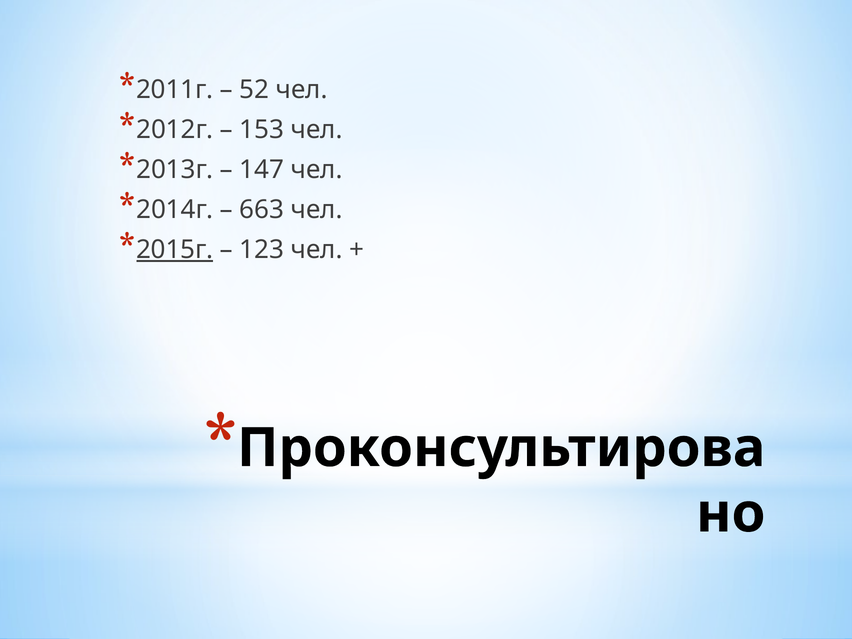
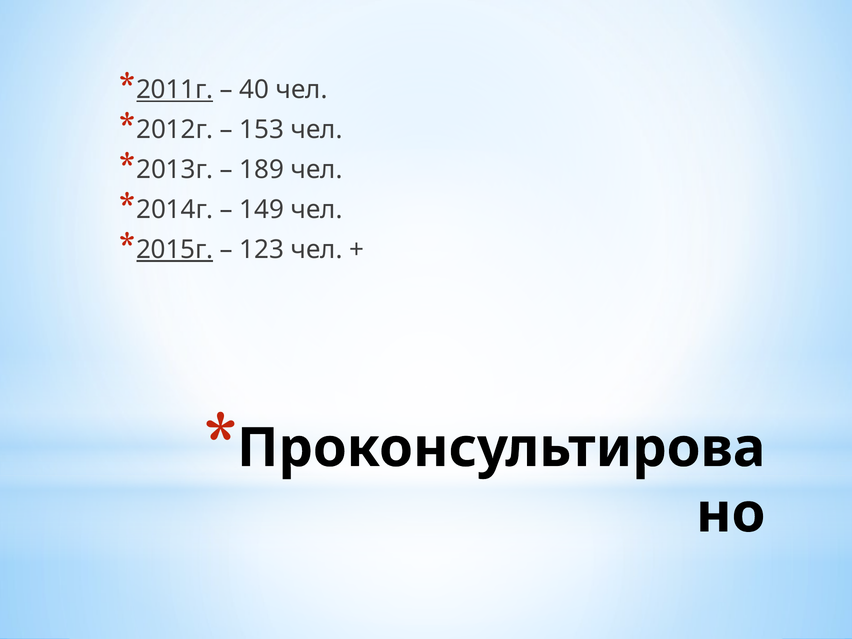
2011г underline: none -> present
52: 52 -> 40
147: 147 -> 189
663: 663 -> 149
